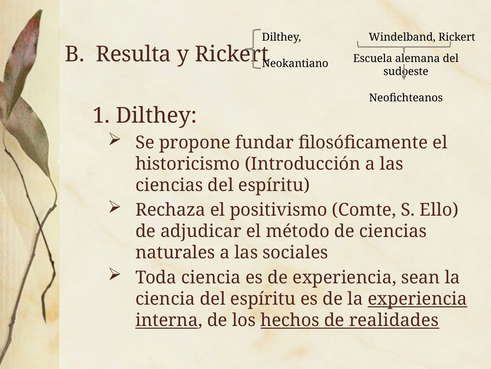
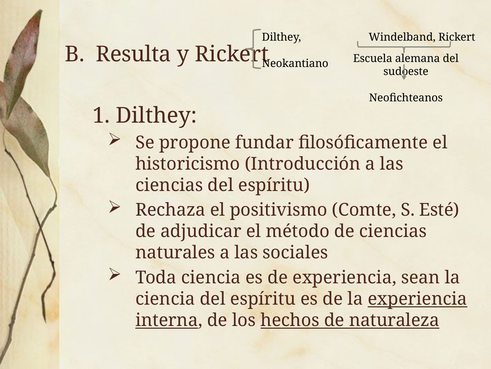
Ello: Ello -> Esté
realidades: realidades -> naturaleza
